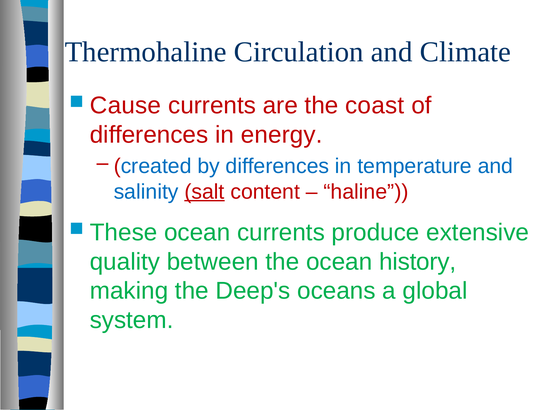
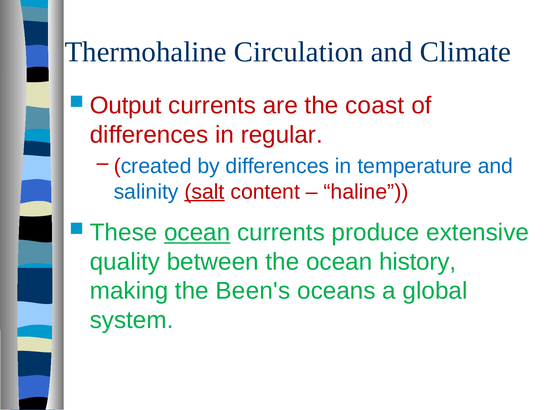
Cause: Cause -> Output
energy: energy -> regular
ocean at (197, 233) underline: none -> present
Deep's: Deep's -> Been's
